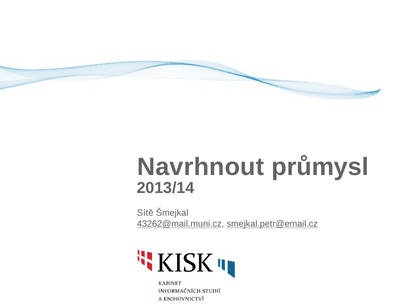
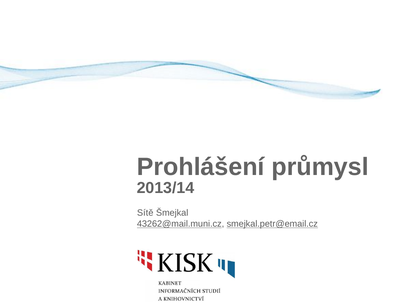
Navrhnout: Navrhnout -> Prohlášení
